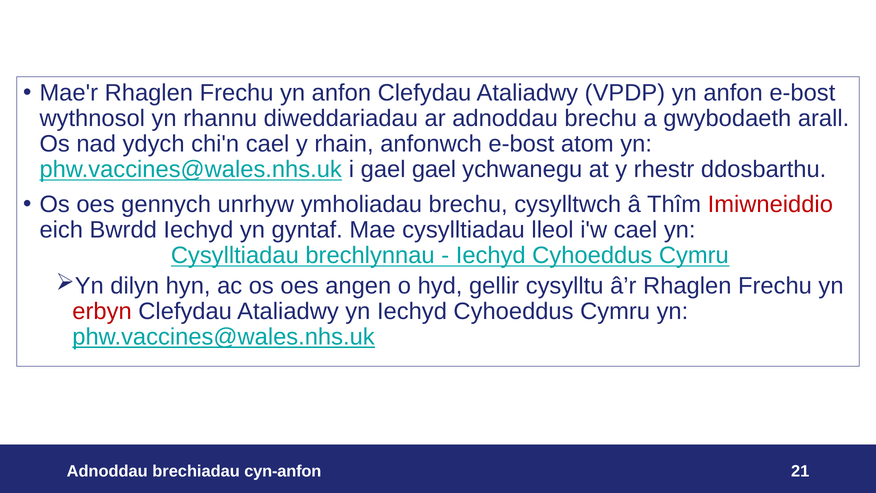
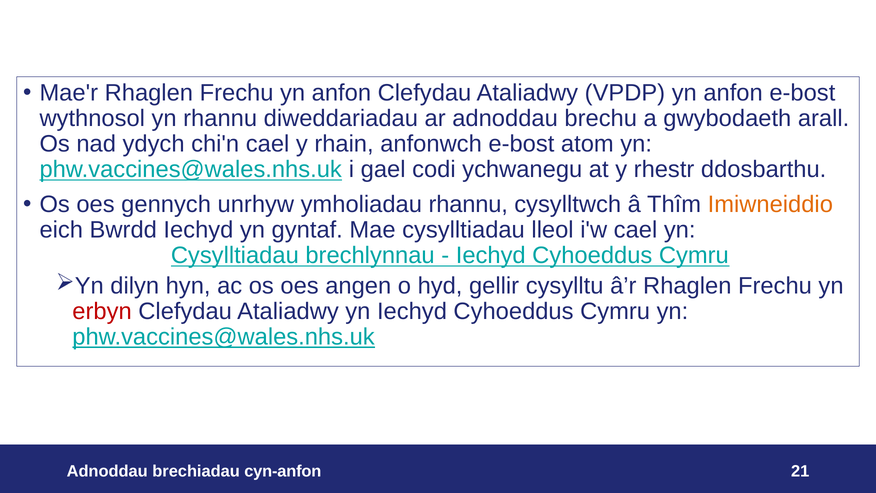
gael gael: gael -> codi
ymholiadau brechu: brechu -> rhannu
Imiwneiddio colour: red -> orange
